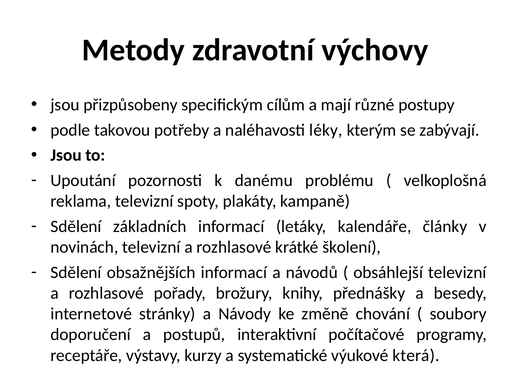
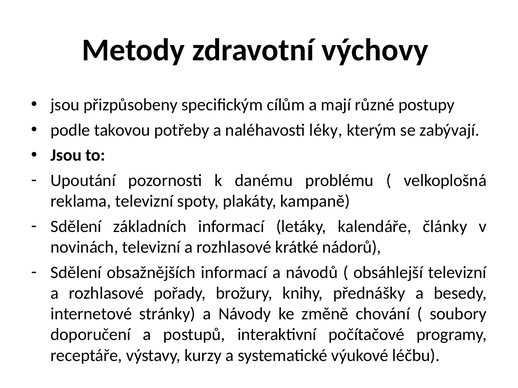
školení: školení -> nádorů
která: která -> léčbu
